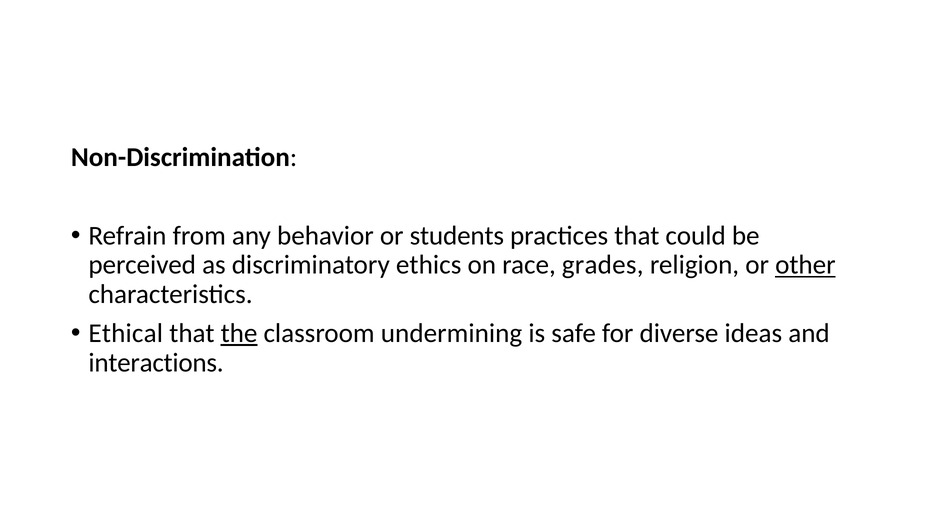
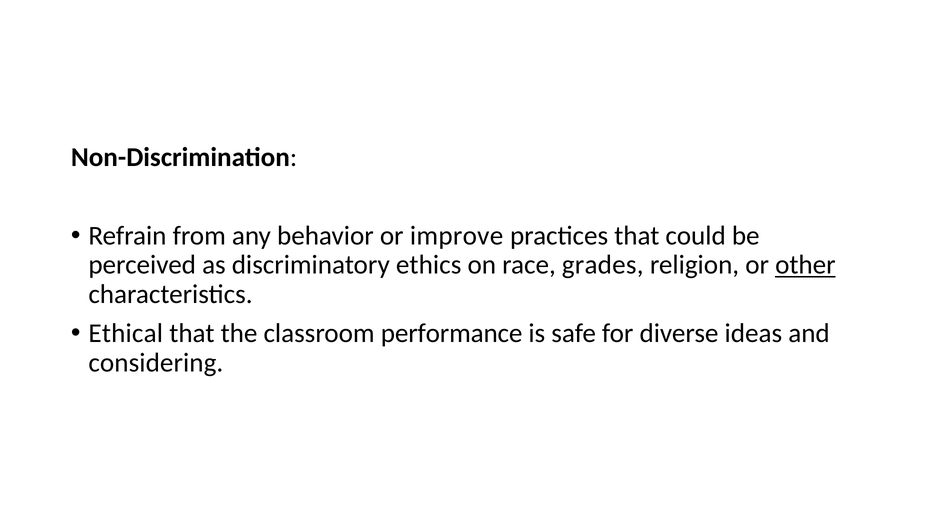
students: students -> improve
the underline: present -> none
undermining: undermining -> performance
interactions: interactions -> considering
